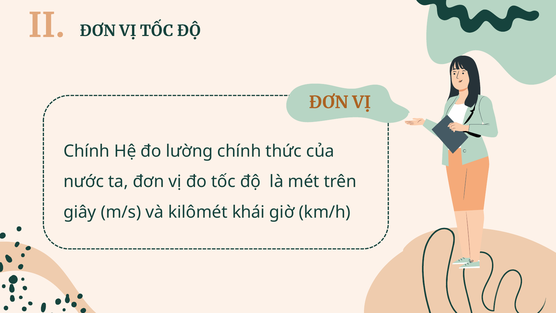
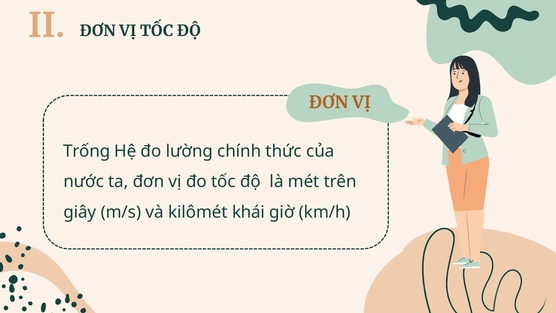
Chính at (87, 151): Chính -> Trống
